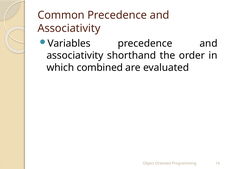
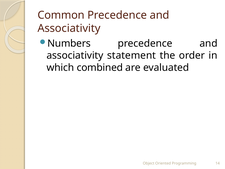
Variables: Variables -> Numbers
shorthand: shorthand -> statement
